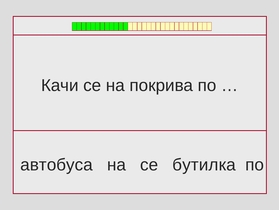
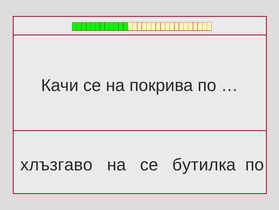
автобуса: автобуса -> хлъзгаво
